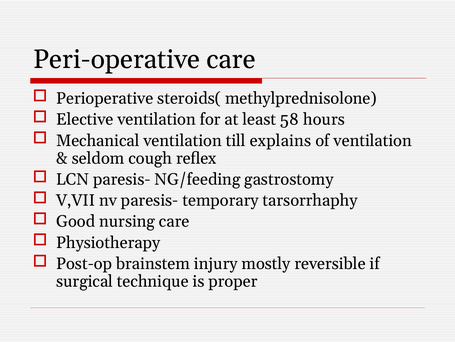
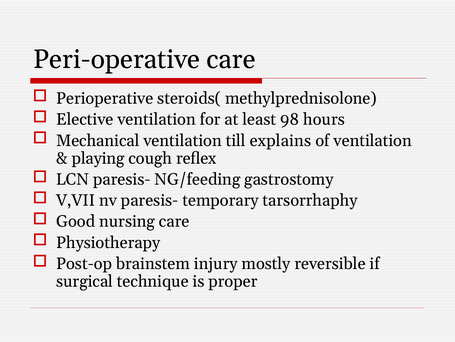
58: 58 -> 98
seldom: seldom -> playing
